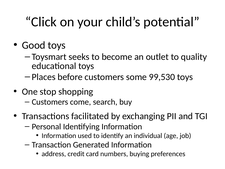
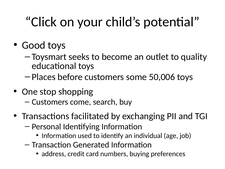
99,530: 99,530 -> 50,006
